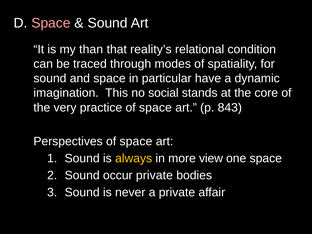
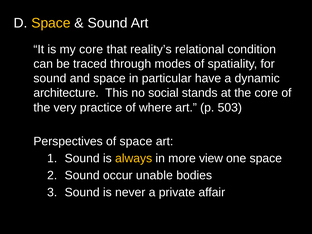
Space at (51, 23) colour: pink -> yellow
my than: than -> core
imagination: imagination -> architecture
practice of space: space -> where
843: 843 -> 503
occur private: private -> unable
